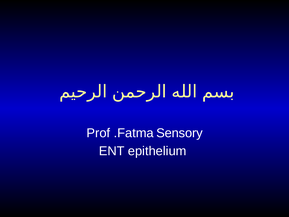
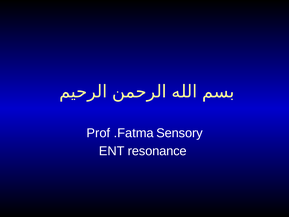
epithelium: epithelium -> resonance
